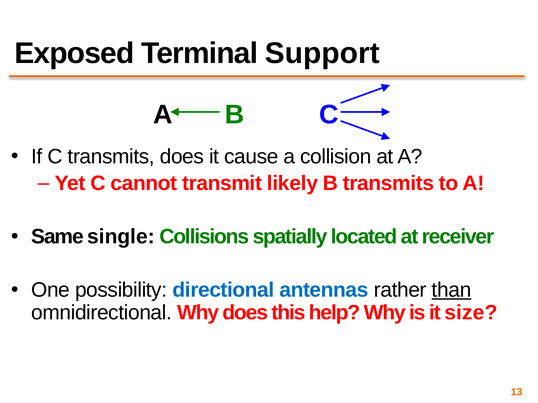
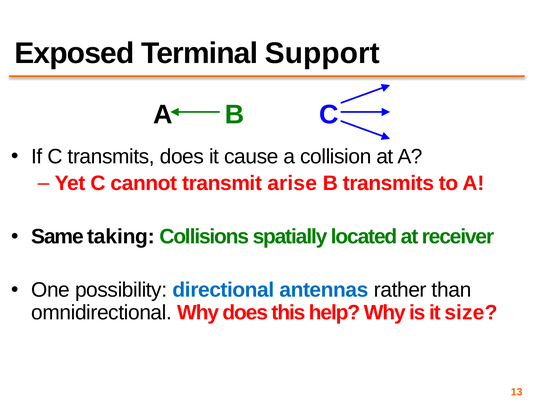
likely: likely -> arise
single: single -> taking
than underline: present -> none
